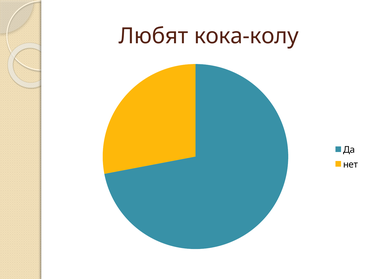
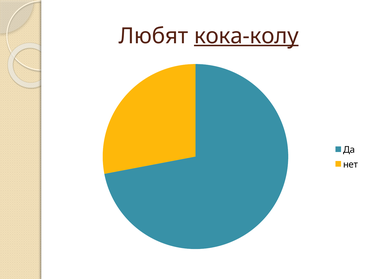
кока-колу underline: none -> present
